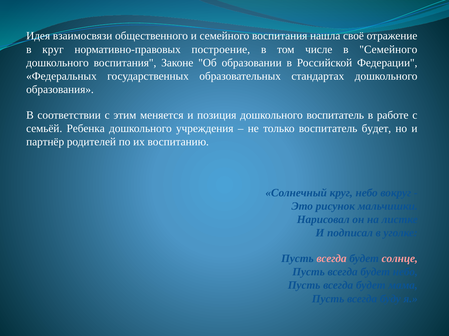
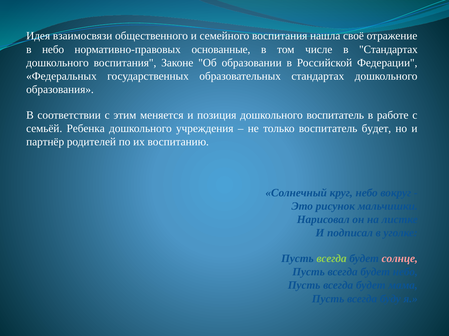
в круг: круг -> небо
построение: построение -> основанные
в Семейного: Семейного -> Стандартах
всегда at (332, 259) colour: pink -> light green
